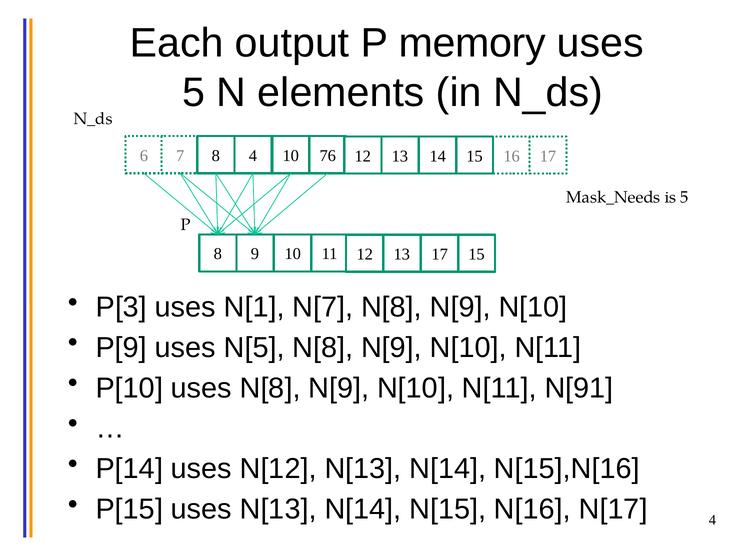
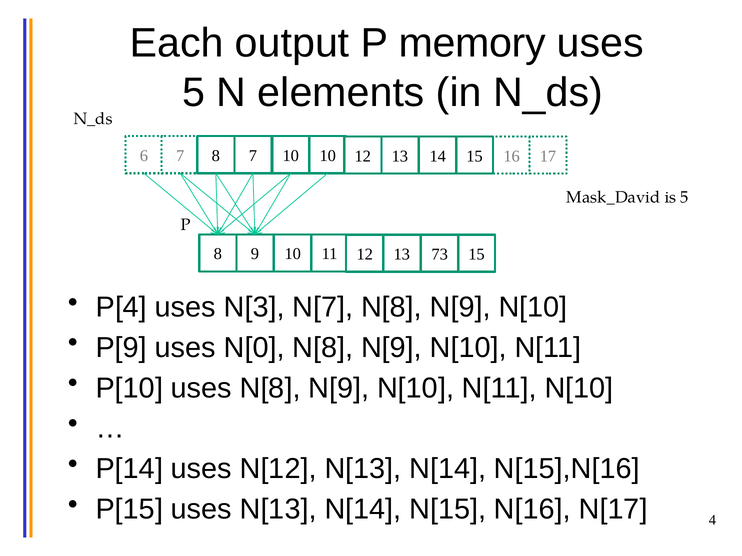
8 4: 4 -> 7
10 76: 76 -> 10
Mask_Needs: Mask_Needs -> Mask_David
13 17: 17 -> 73
P[3: P[3 -> P[4
N[1: N[1 -> N[3
N[5: N[5 -> N[0
N[11 N[91: N[91 -> N[10
